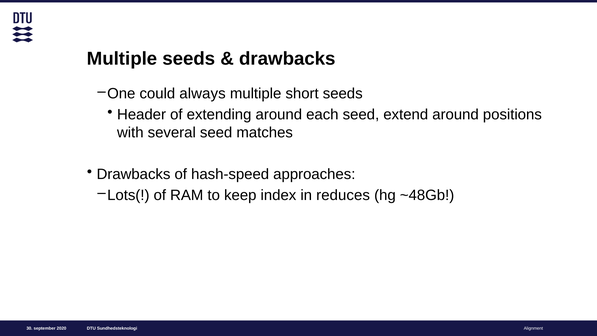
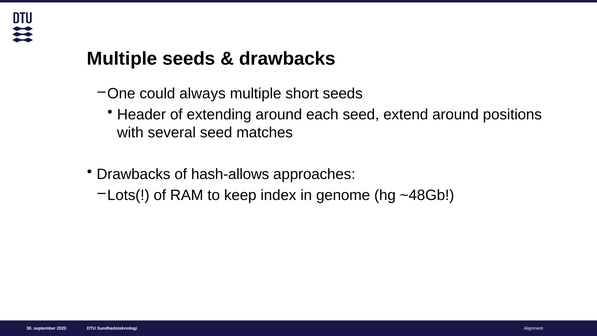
hash-speed: hash-speed -> hash-allows
reduces: reduces -> genome
